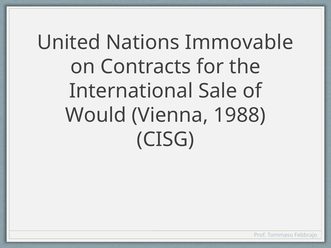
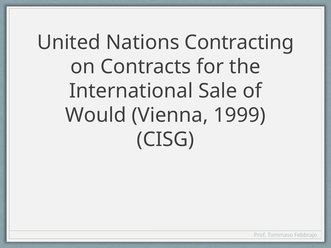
Immovable: Immovable -> Contracting
1988: 1988 -> 1999
